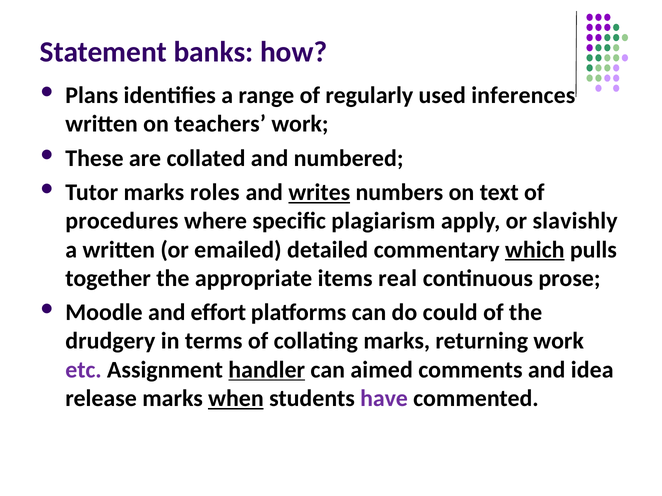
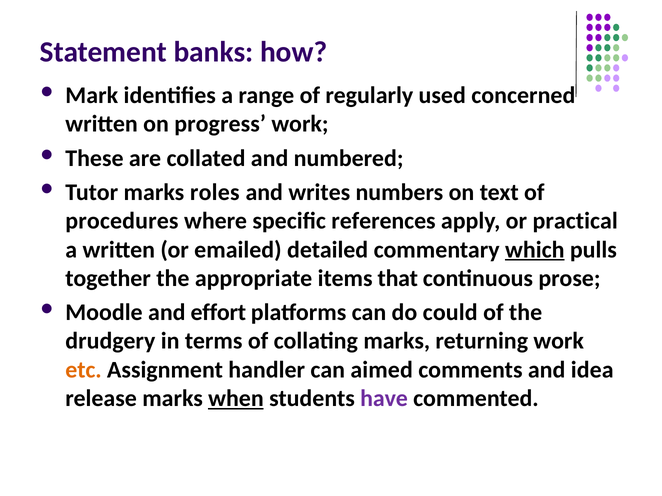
Plans: Plans -> Mark
inferences: inferences -> concerned
teachers: teachers -> progress
writes underline: present -> none
plagiarism: plagiarism -> references
slavishly: slavishly -> practical
real: real -> that
etc colour: purple -> orange
handler underline: present -> none
